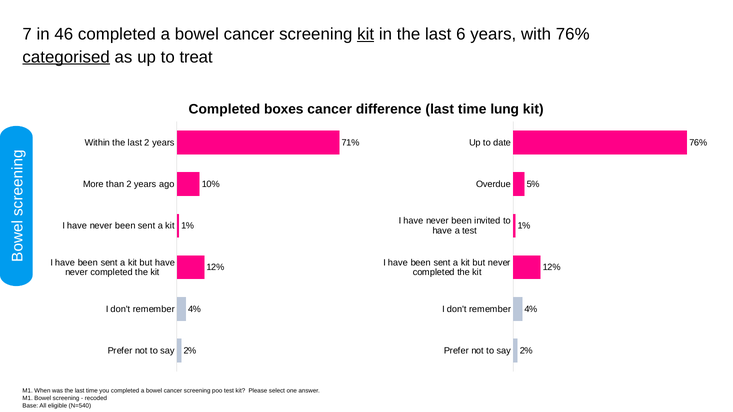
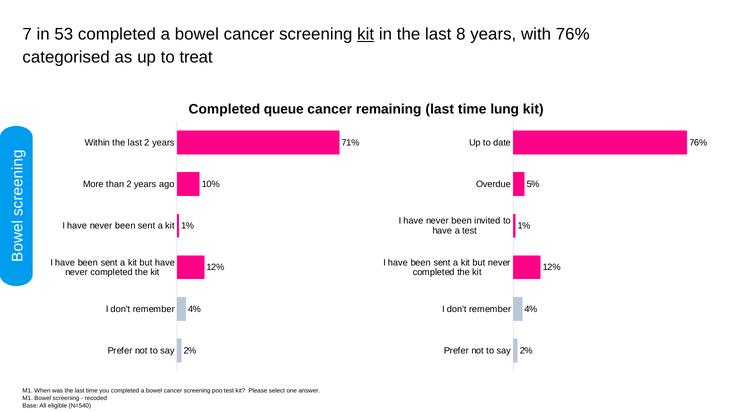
46: 46 -> 53
6: 6 -> 8
categorised underline: present -> none
boxes: boxes -> queue
difference: difference -> remaining
